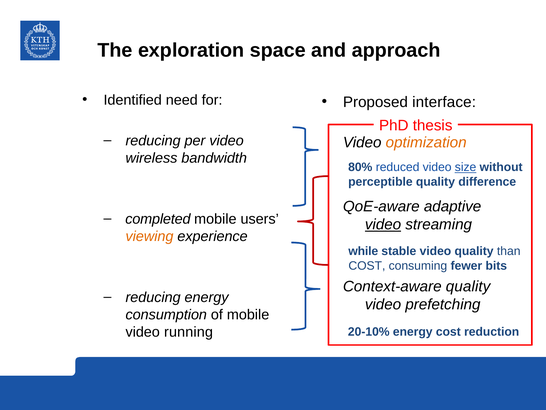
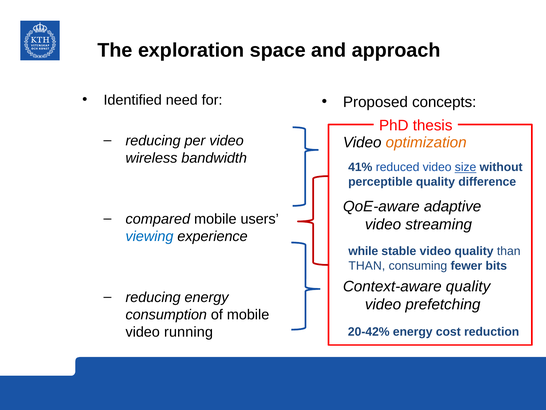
interface: interface -> concepts
80%: 80% -> 41%
completed: completed -> compared
video at (383, 224) underline: present -> none
viewing colour: orange -> blue
COST at (367, 266): COST -> THAN
20-10%: 20-10% -> 20-42%
